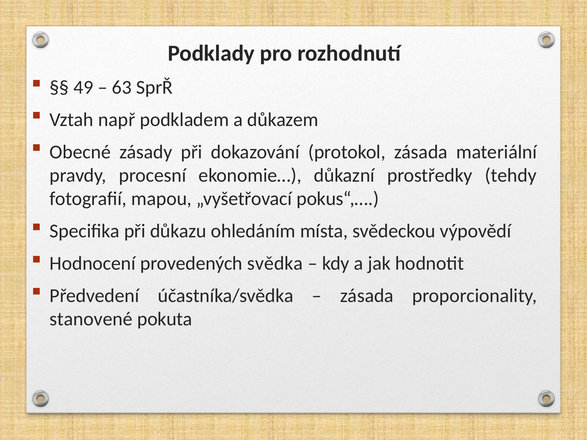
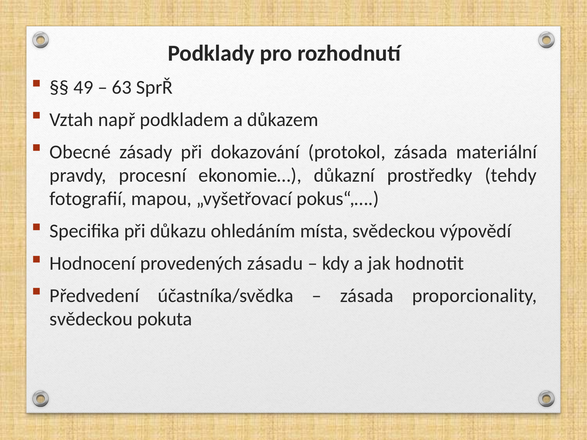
svědka: svědka -> zásadu
stanovené at (91, 319): stanovené -> svědeckou
